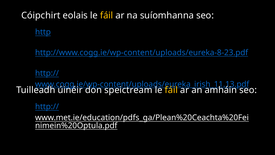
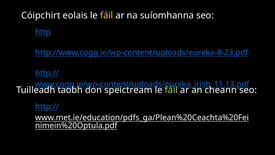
úinéir: úinéir -> taobh
fáil at (171, 90) colour: yellow -> light green
amháin: amháin -> cheann
